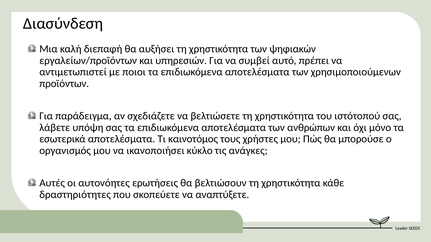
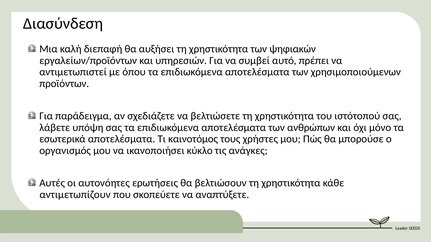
ποιοι: ποιοι -> όπου
δραστηριότητες: δραστηριότητες -> αντιμετωπίζουν
